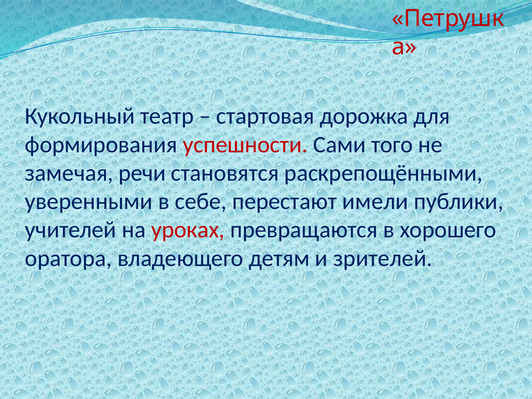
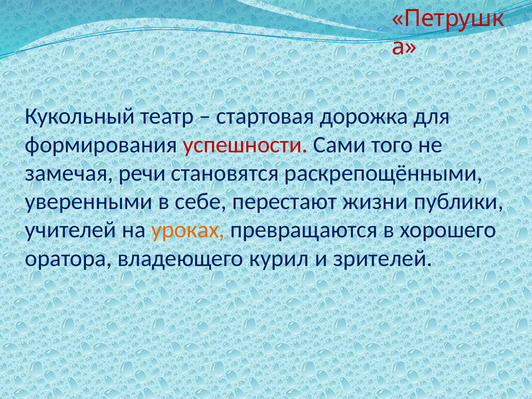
имели: имели -> жизни
уроках colour: red -> orange
детям: детям -> курил
